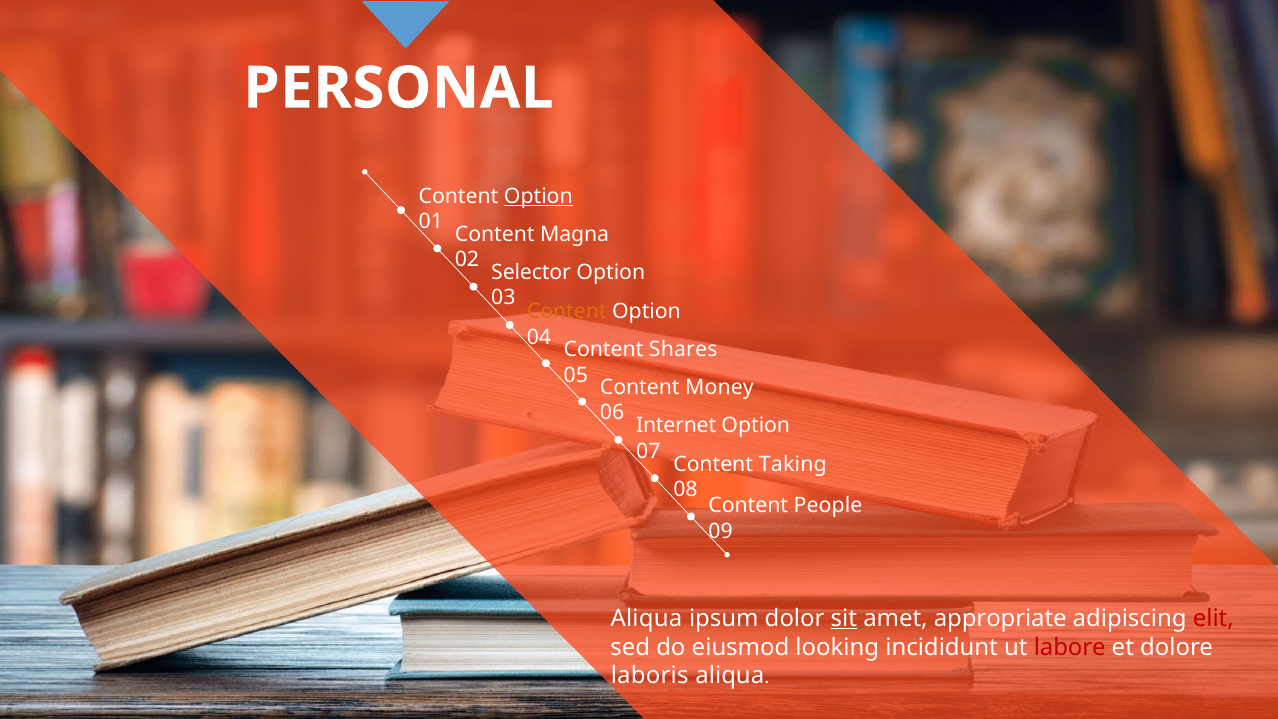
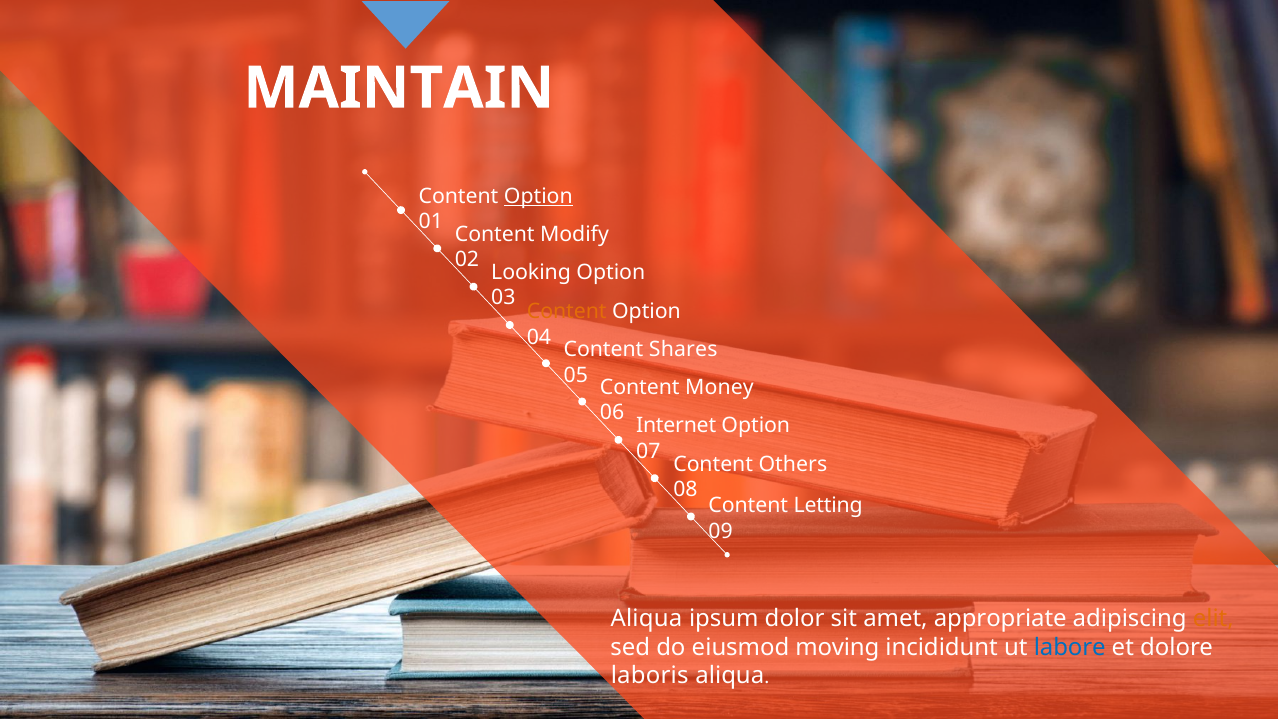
PERSONAL: PERSONAL -> MAINTAIN
Magna: Magna -> Modify
Selector: Selector -> Looking
Taking: Taking -> Others
People: People -> Letting
sit underline: present -> none
elit colour: red -> orange
looking: looking -> moving
labore colour: red -> blue
